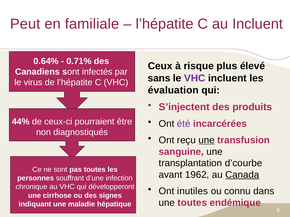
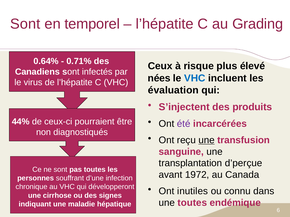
Peut at (25, 24): Peut -> Sont
familiale: familiale -> temporel
au Incluent: Incluent -> Grading
sans: sans -> nées
VHC at (195, 78) colour: purple -> blue
d’courbe: d’courbe -> d’perçue
1962: 1962 -> 1972
Canada underline: present -> none
